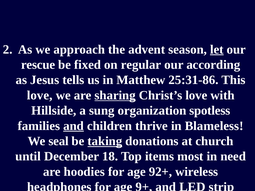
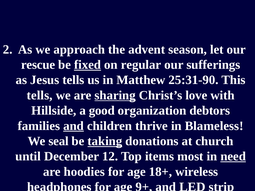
let underline: present -> none
fixed underline: none -> present
according: according -> sufferings
25:31-86: 25:31-86 -> 25:31-90
love at (40, 95): love -> tells
sung: sung -> good
spotless: spotless -> debtors
18: 18 -> 12
need underline: none -> present
92+: 92+ -> 18+
